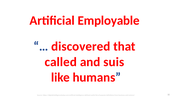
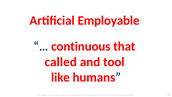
discovered: discovered -> continuous
suis: suis -> tool
